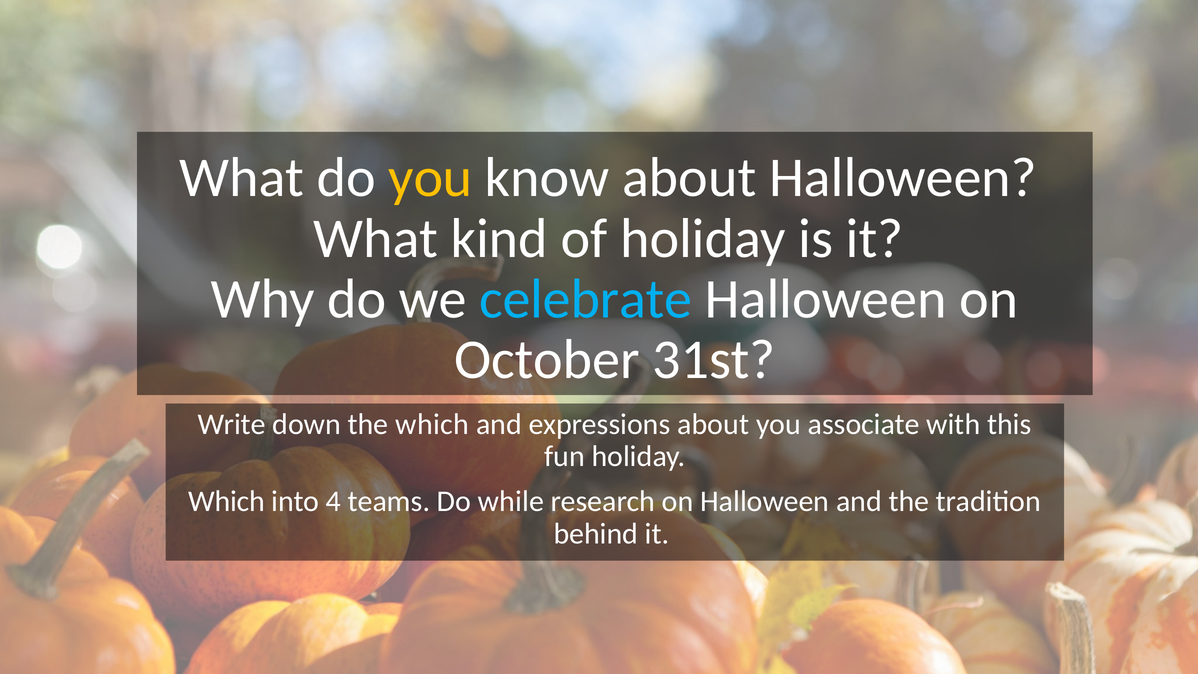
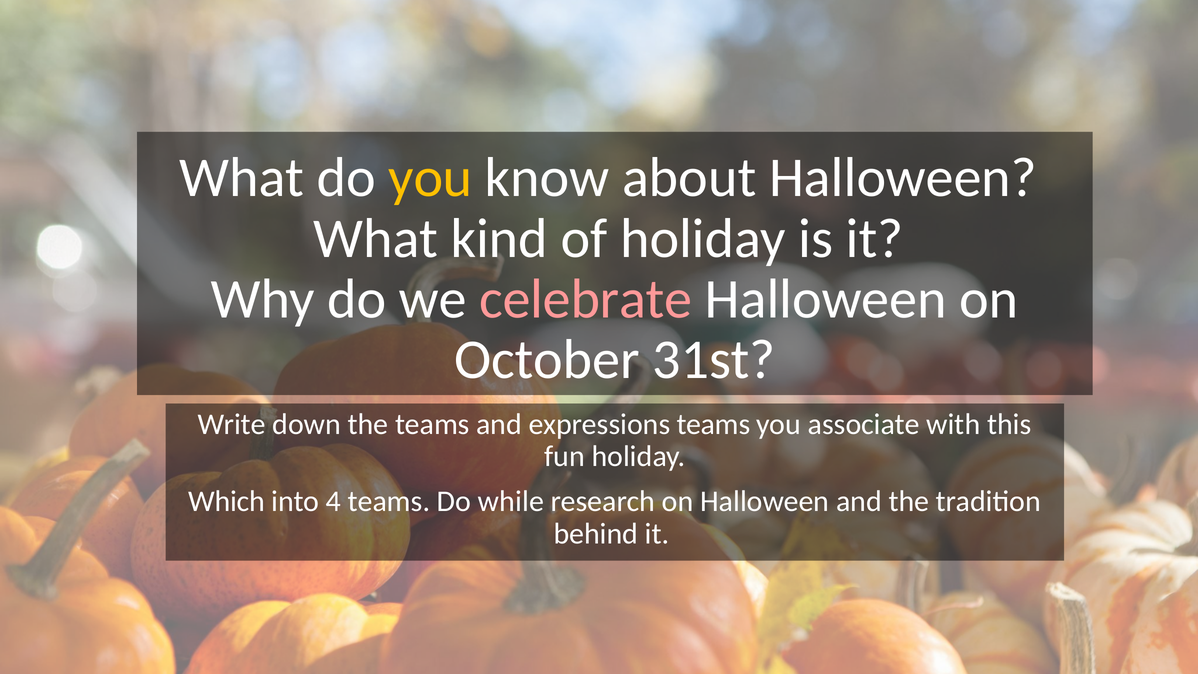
celebrate colour: light blue -> pink
the which: which -> teams
expressions about: about -> teams
